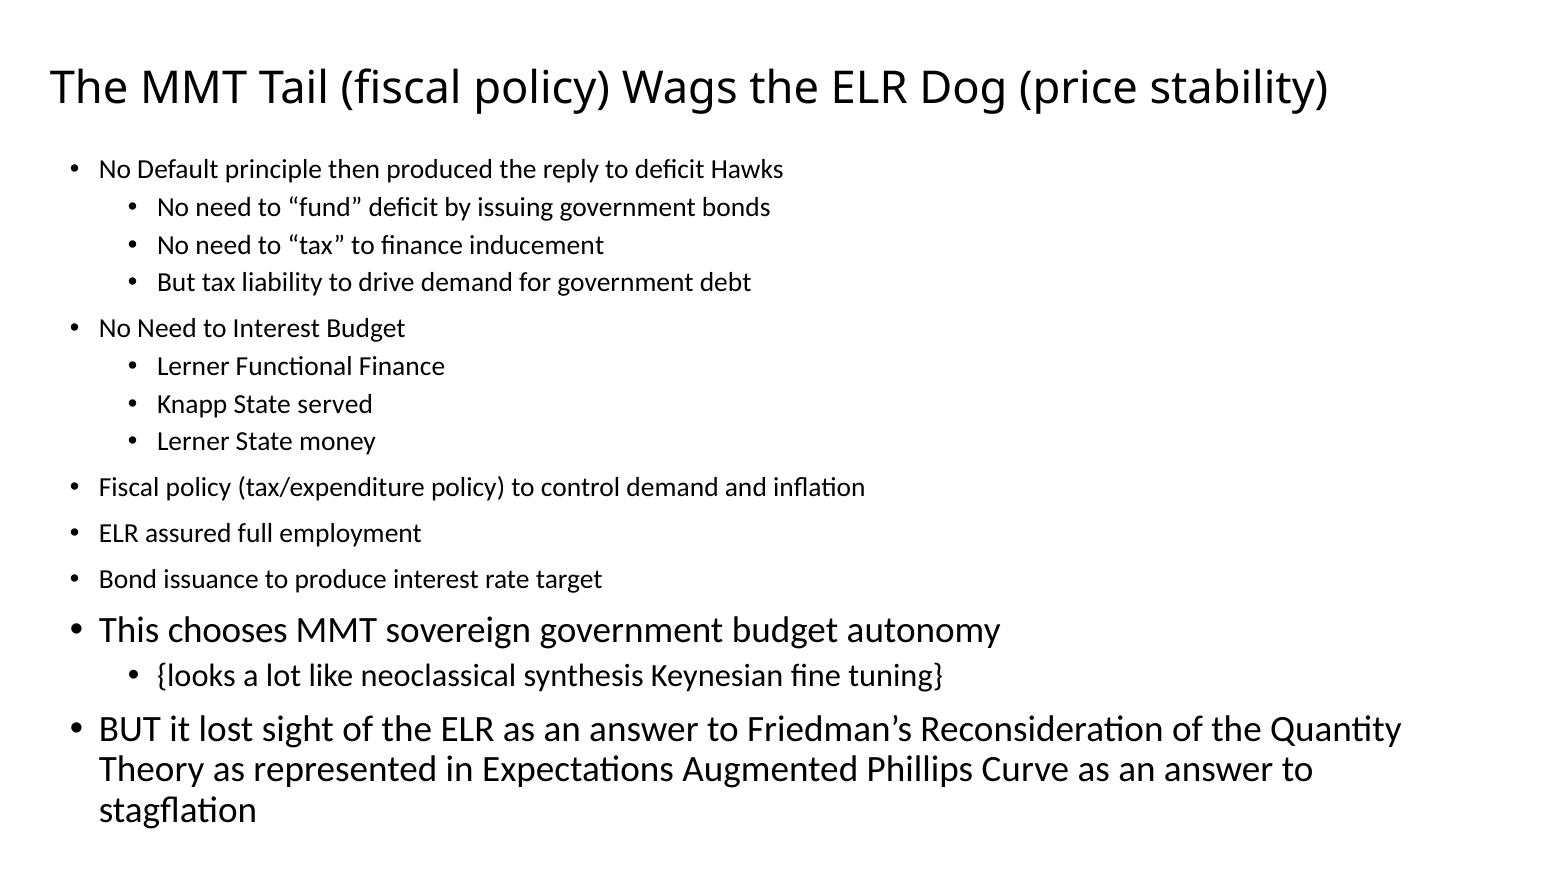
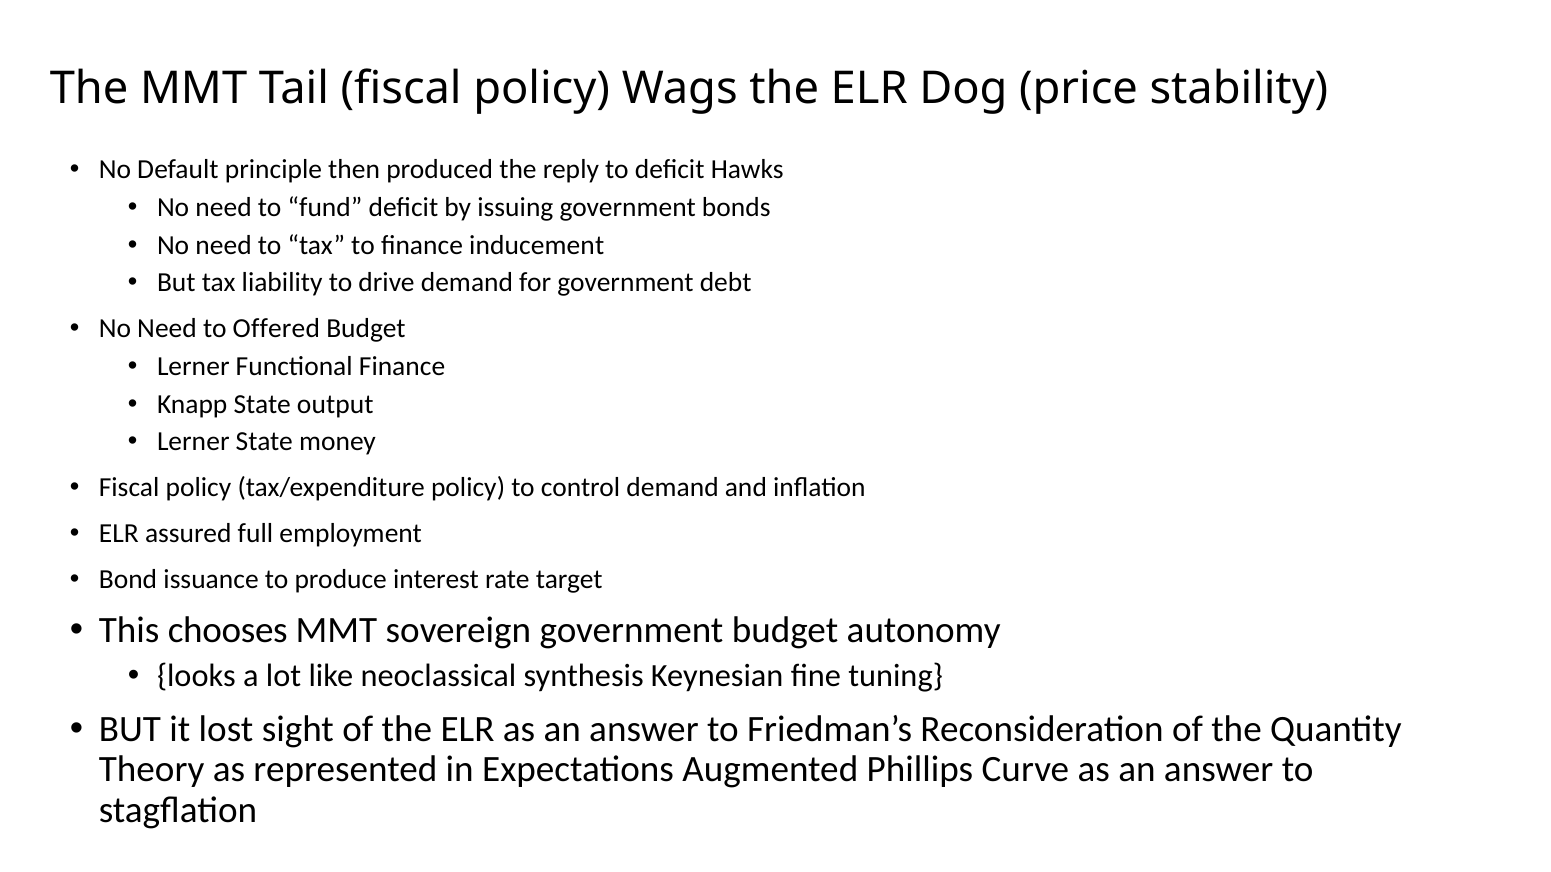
to Interest: Interest -> Offered
served: served -> output
